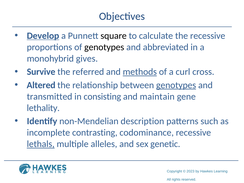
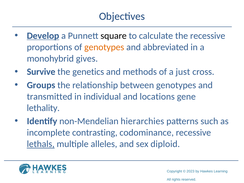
genotypes at (104, 47) colour: black -> orange
referred: referred -> genetics
methods underline: present -> none
curl: curl -> just
Altered: Altered -> Groups
genotypes at (176, 85) underline: present -> none
consisting: consisting -> individual
maintain: maintain -> locations
description: description -> hierarchies
genetic: genetic -> diploid
